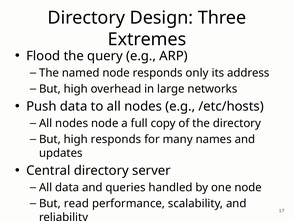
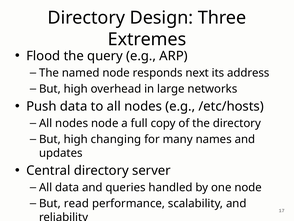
only: only -> next
high responds: responds -> changing
